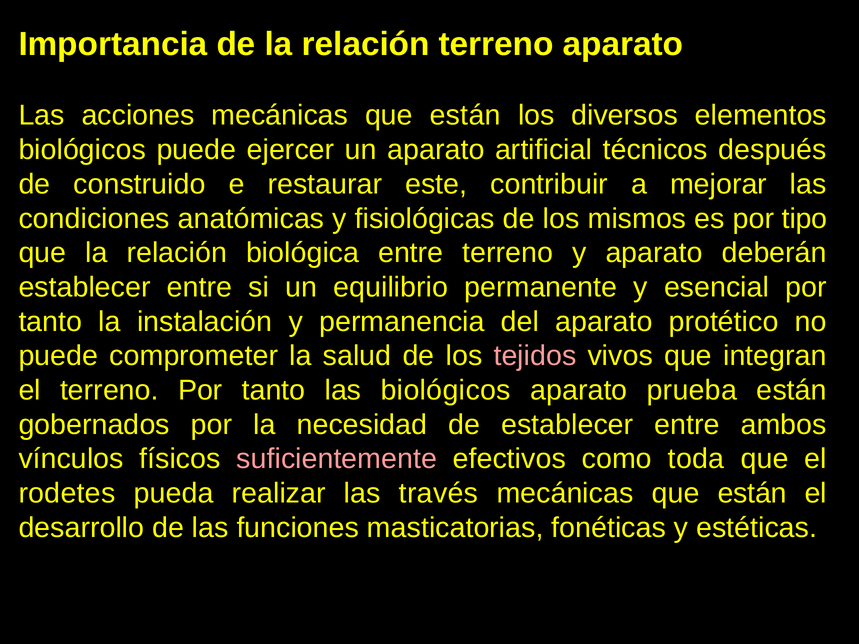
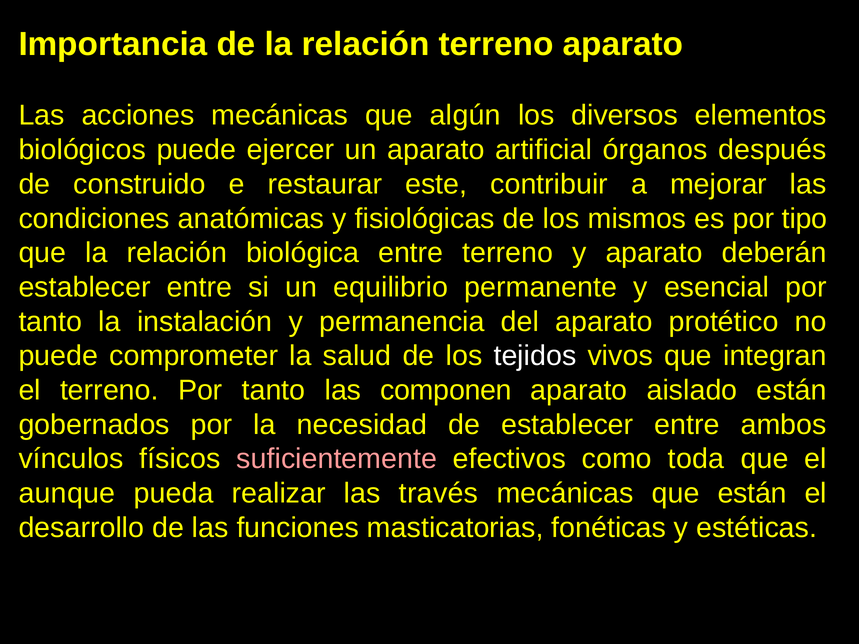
acciones mecánicas que están: están -> algún
técnicos: técnicos -> órganos
tejidos colour: pink -> white
las biológicos: biológicos -> componen
prueba: prueba -> aislado
rodetes: rodetes -> aunque
